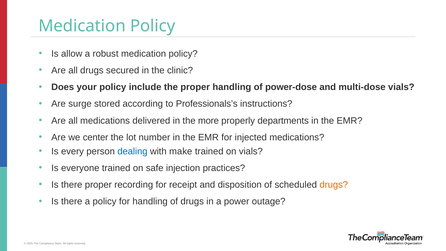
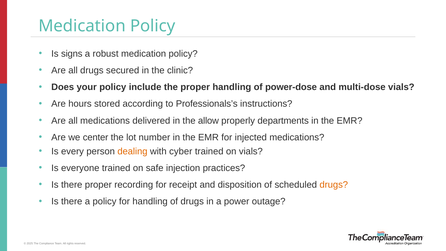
allow: allow -> signs
surge: surge -> hours
more: more -> allow
dealing colour: blue -> orange
make: make -> cyber
